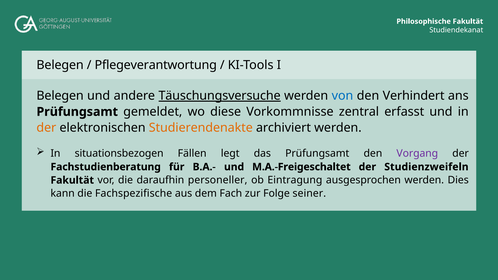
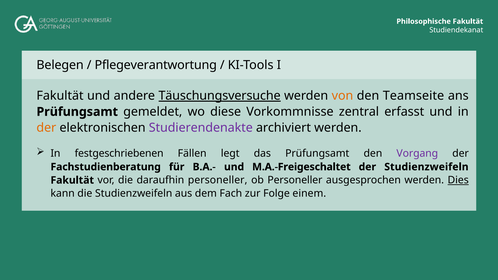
Belegen at (60, 96): Belegen -> Fakultät
von colour: blue -> orange
Verhindert: Verhindert -> Teamseite
Studierendenakte colour: orange -> purple
situationsbezogen: situationsbezogen -> festgeschriebenen
ob Eintragung: Eintragung -> Personeller
Dies underline: none -> present
die Fachspezifische: Fachspezifische -> Studienzweifeln
seiner: seiner -> einem
